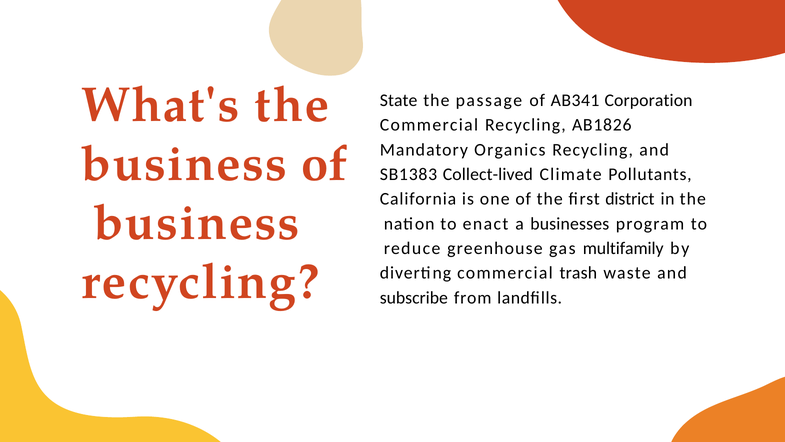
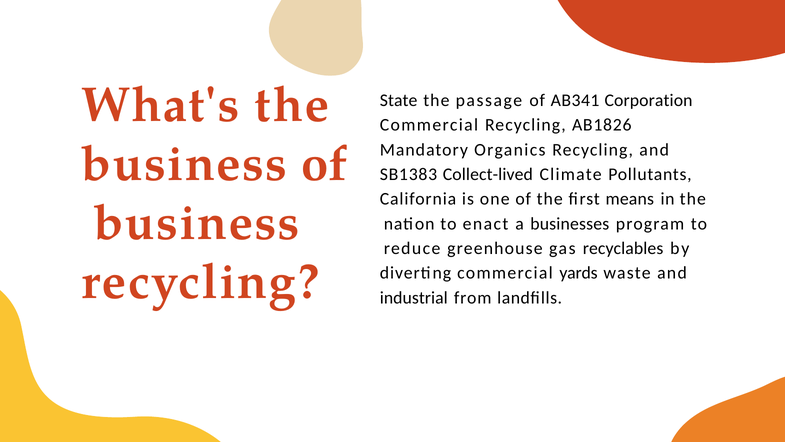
district: district -> means
multifamily: multifamily -> recyclables
trash: trash -> yards
subscribe: subscribe -> industrial
